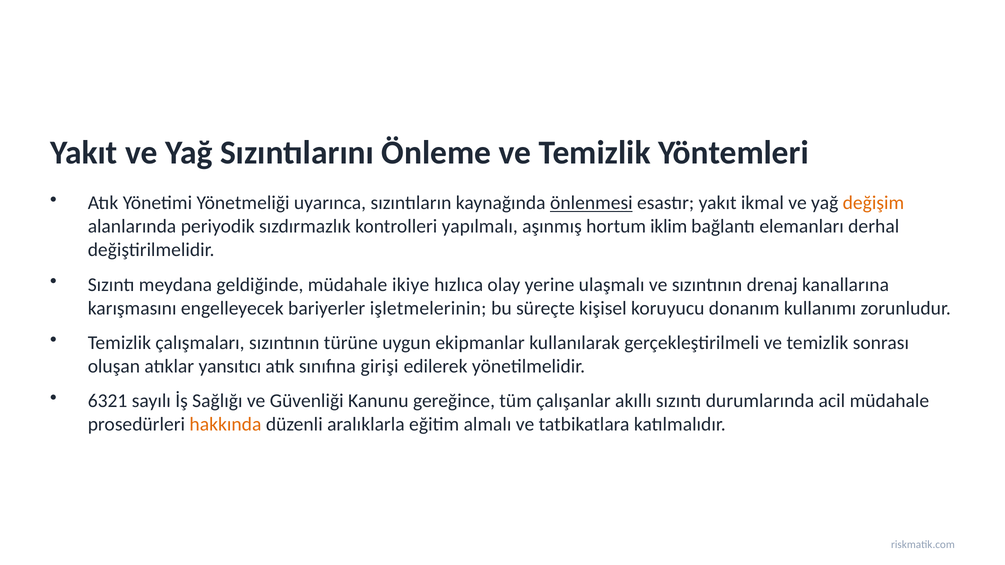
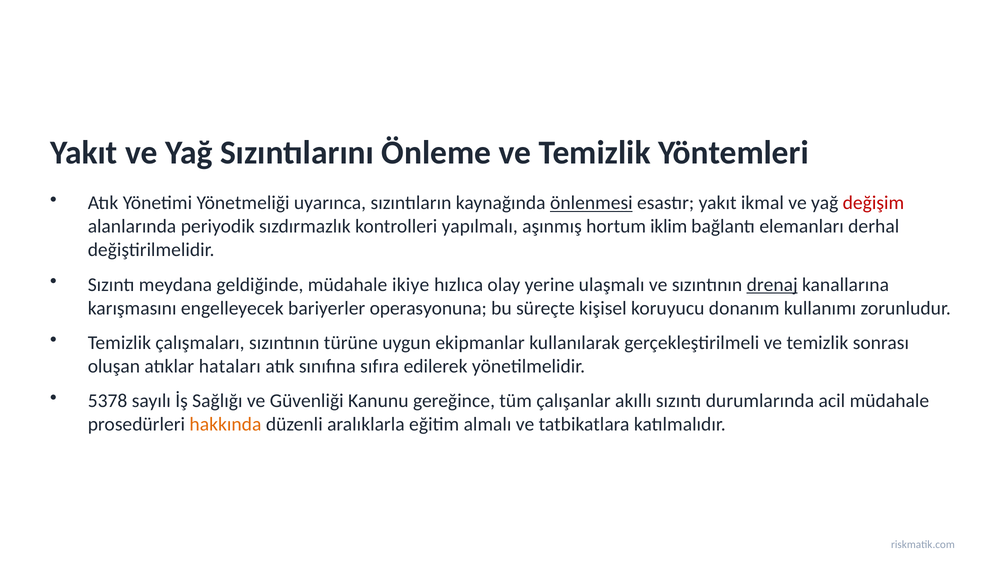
değişim colour: orange -> red
drenaj underline: none -> present
işletmelerinin: işletmelerinin -> operasyonuna
yansıtıcı: yansıtıcı -> hataları
girişi: girişi -> sıfıra
6321: 6321 -> 5378
